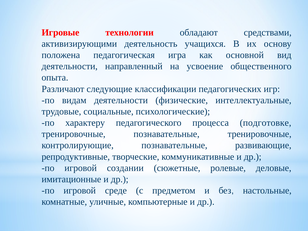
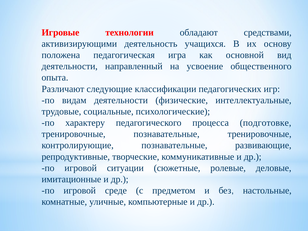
создании: создании -> ситуации
